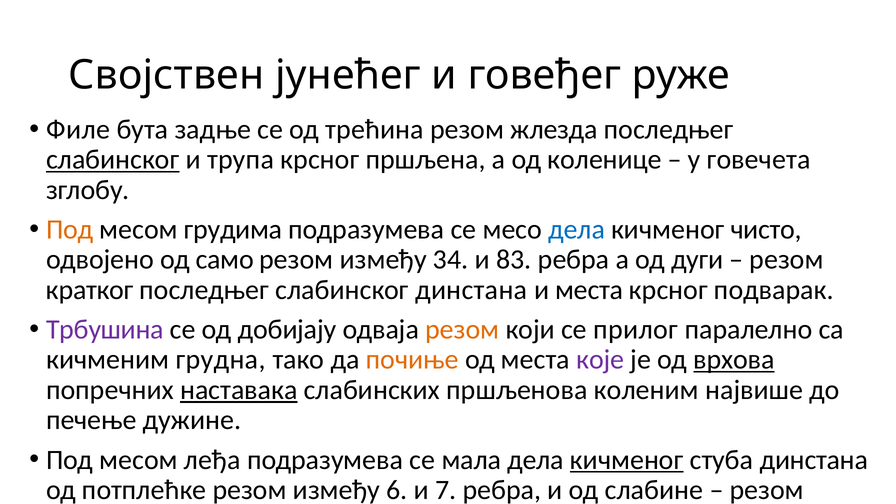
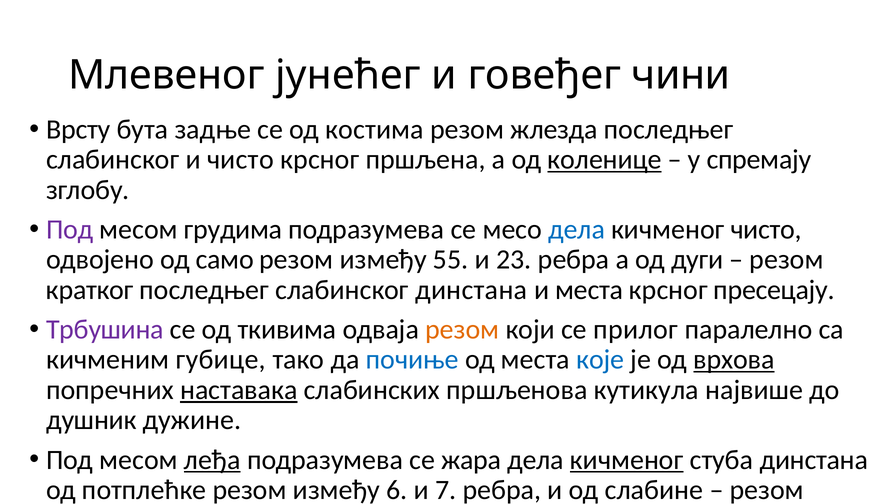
Својствен: Својствен -> Млевеног
руже: руже -> чини
Филе: Филе -> Врсту
трећина: трећина -> костима
слабинског at (113, 160) underline: present -> none
и трупа: трупа -> чисто
коленице underline: none -> present
говечета: говечета -> спремају
Под at (70, 229) colour: orange -> purple
34: 34 -> 55
83: 83 -> 23
подварак: подварак -> пресецају
добијају: добијају -> ткивима
грудна: грудна -> губице
почиње colour: orange -> blue
које colour: purple -> blue
коленим: коленим -> кутикула
печење: печење -> душник
леђа underline: none -> present
мала: мала -> жара
